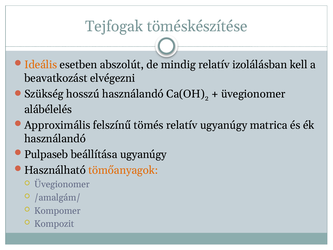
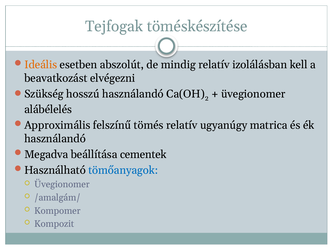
Pulpaseb: Pulpaseb -> Megadva
beállítása ugyanúgy: ugyanúgy -> cementek
tömőanyagok colour: orange -> blue
